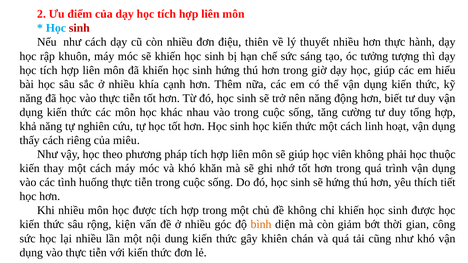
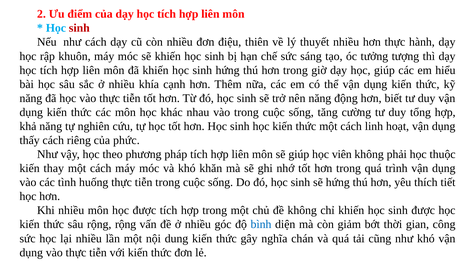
miêu: miêu -> phức
rộng kiện: kiện -> rộng
bình colour: orange -> blue
khiên: khiên -> nghĩa
